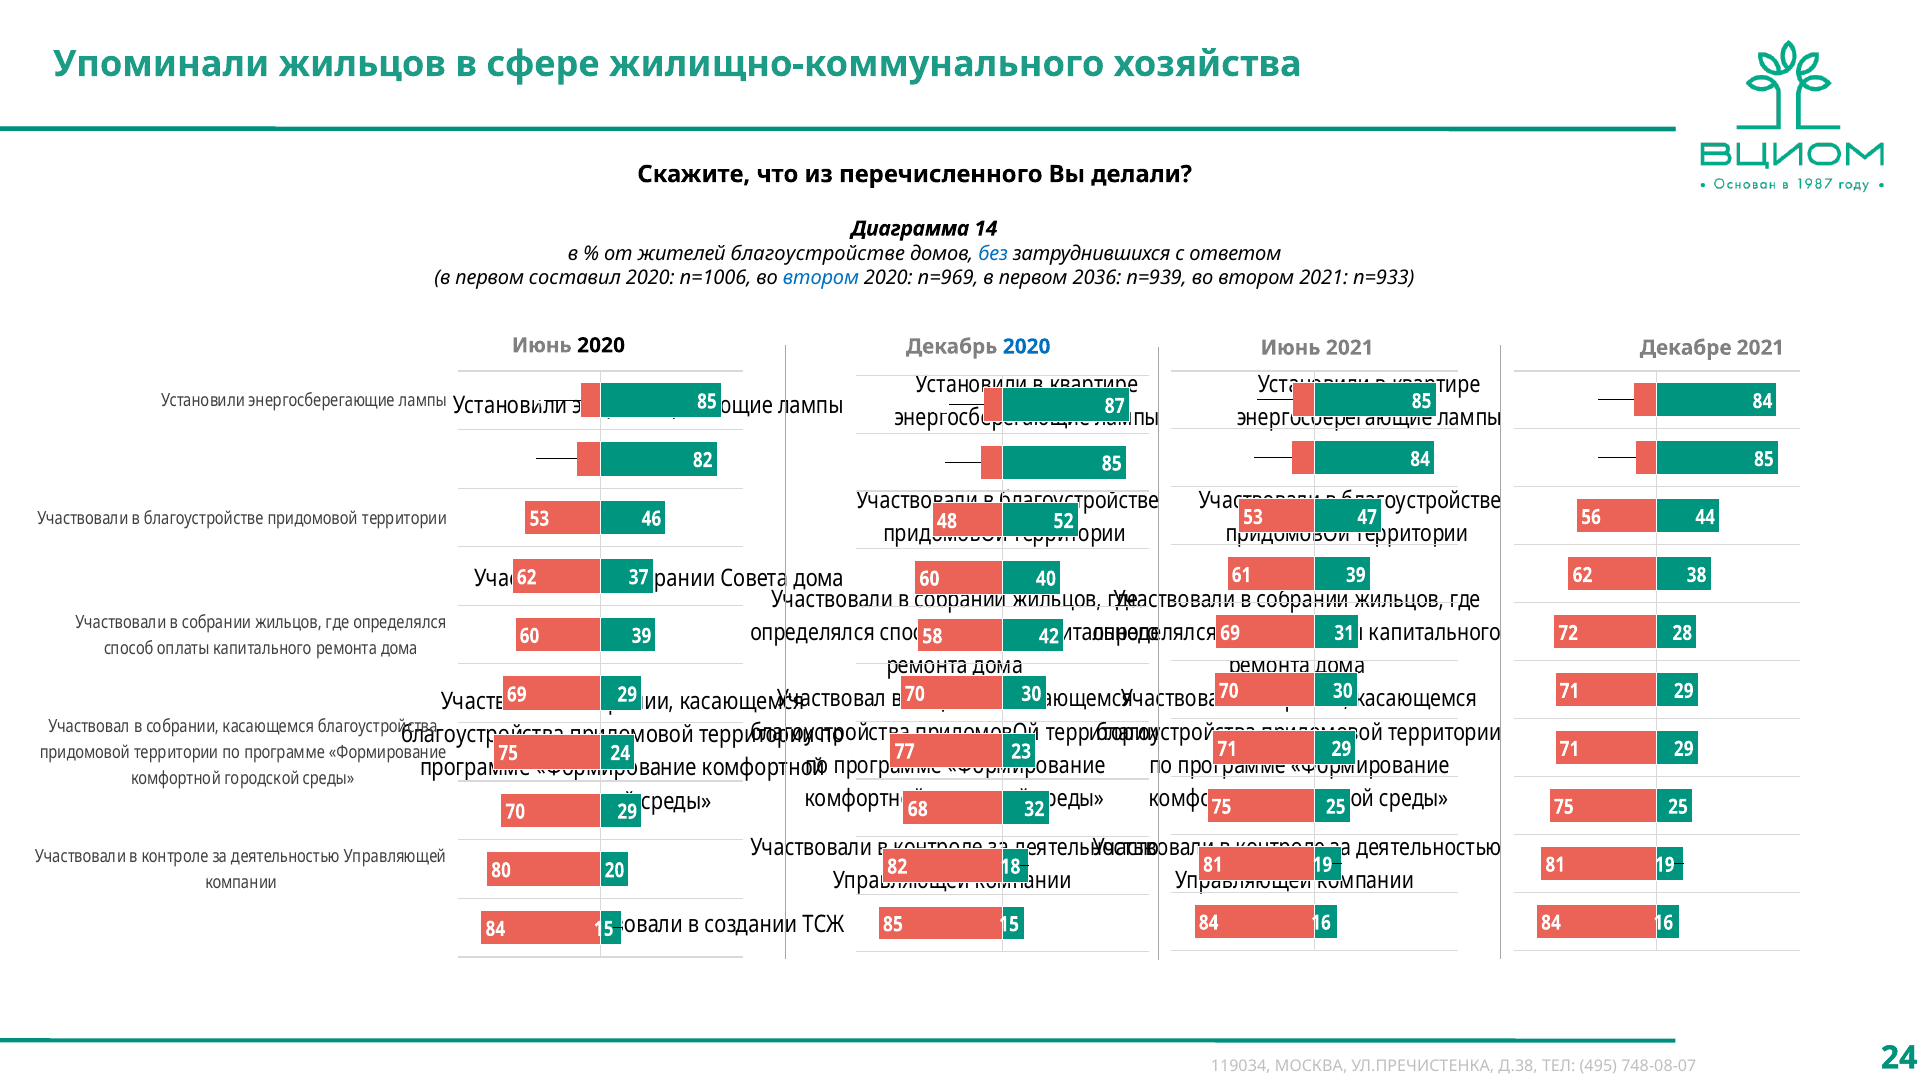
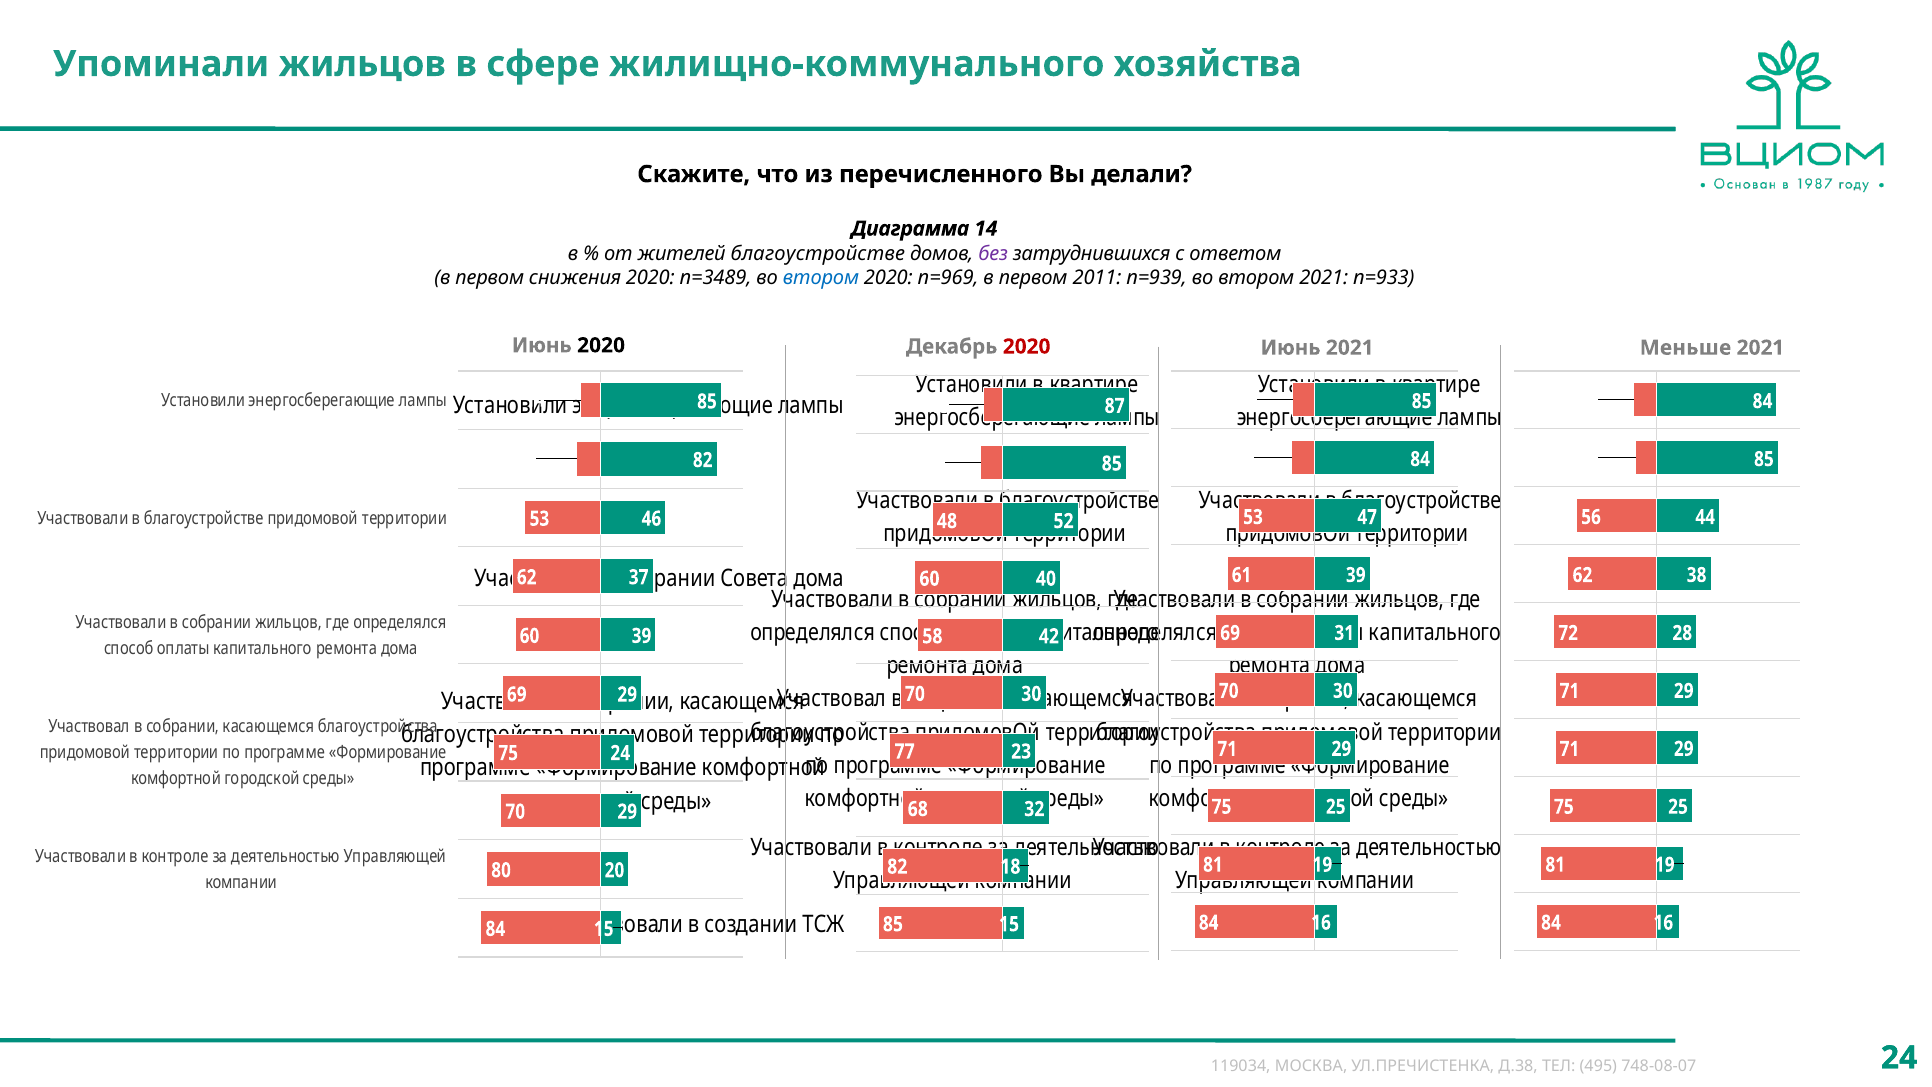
без colour: blue -> purple
составил: составил -> снижения
n=1006: n=1006 -> n=3489
2036: 2036 -> 2011
2020 at (1027, 346) colour: blue -> red
Декабре: Декабре -> Меньше
